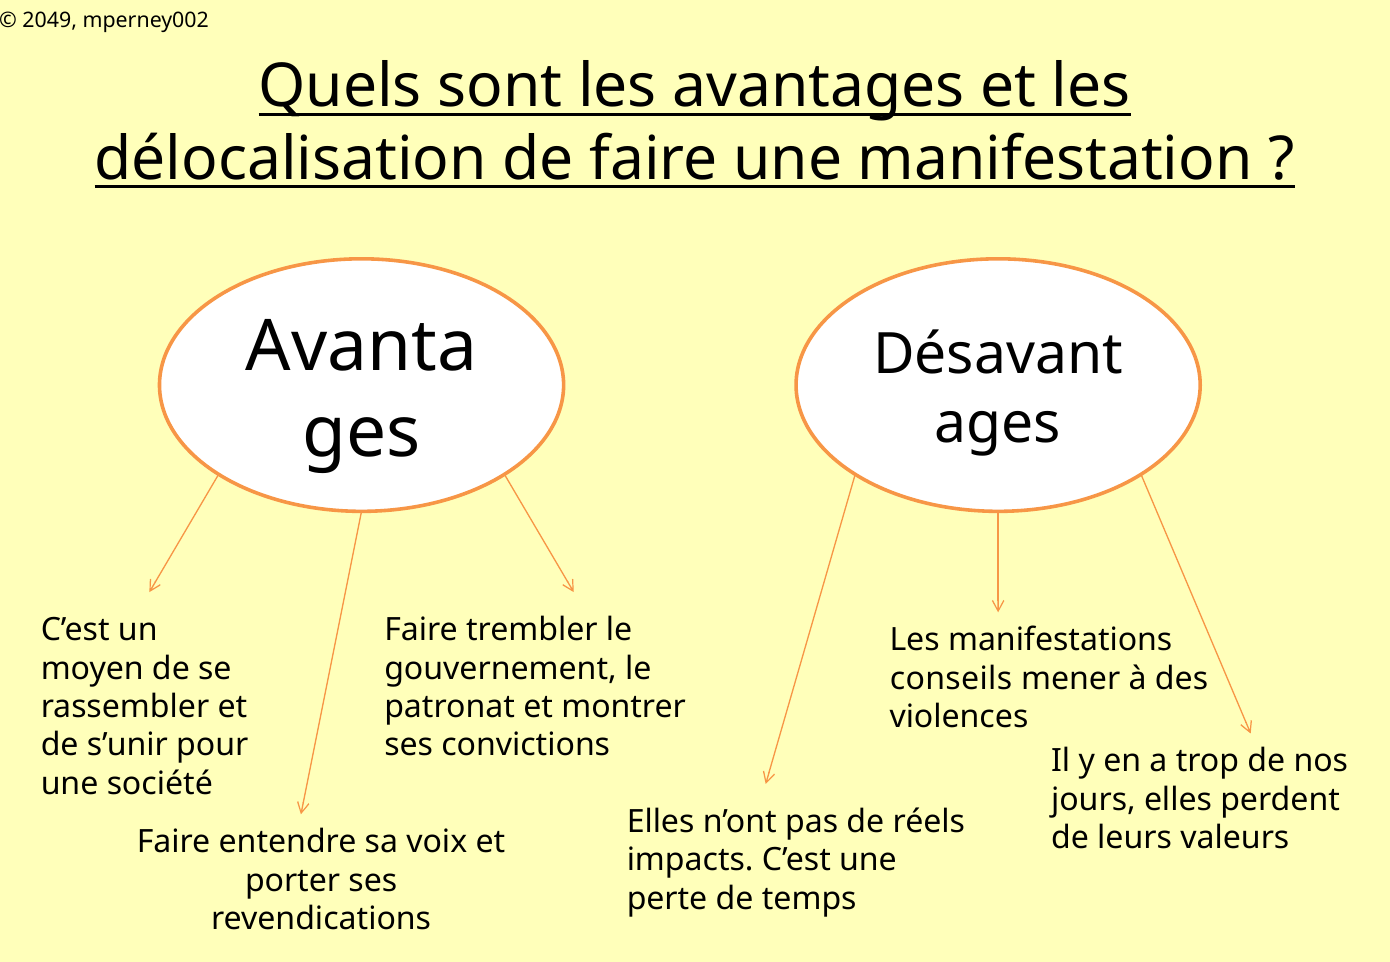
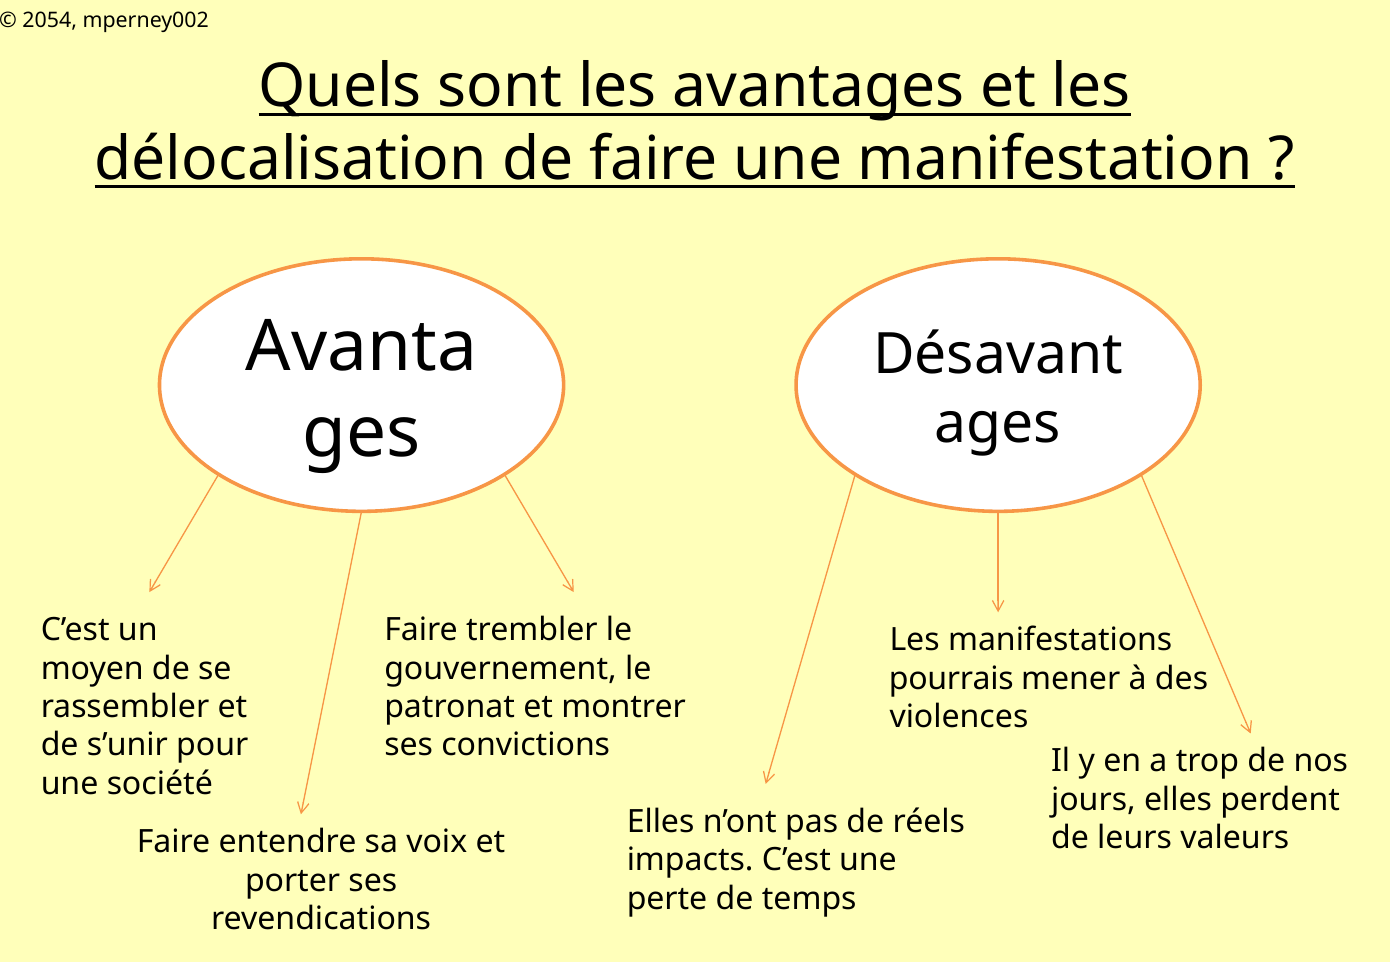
2049: 2049 -> 2054
conseils: conseils -> pourrais
